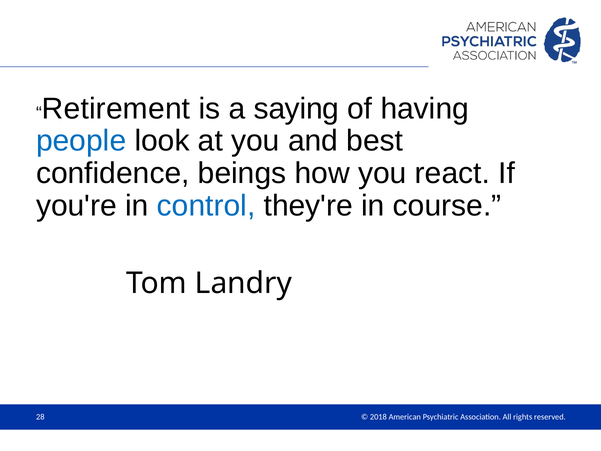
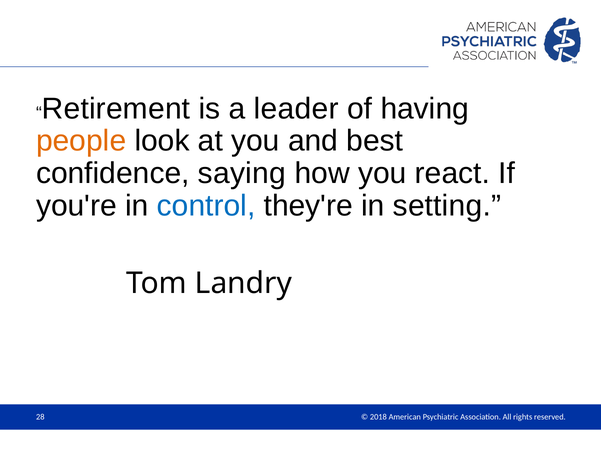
saying: saying -> leader
people colour: blue -> orange
beings: beings -> saying
course: course -> setting
